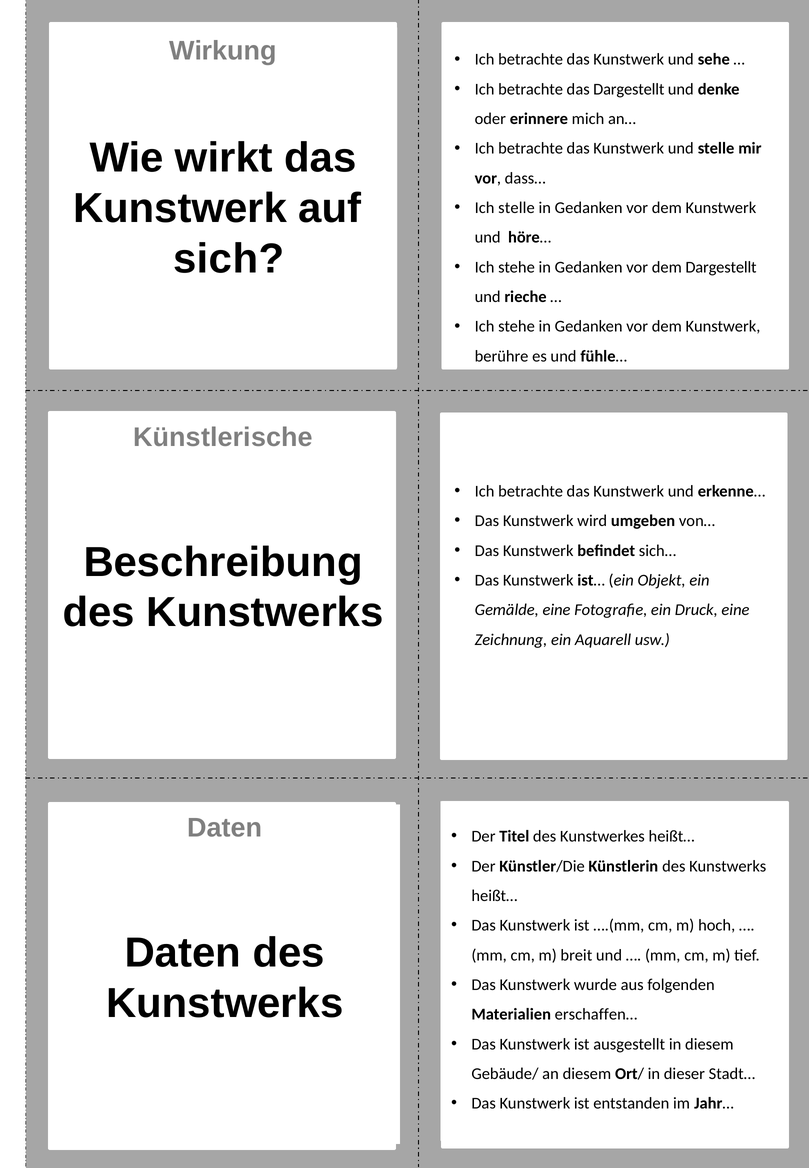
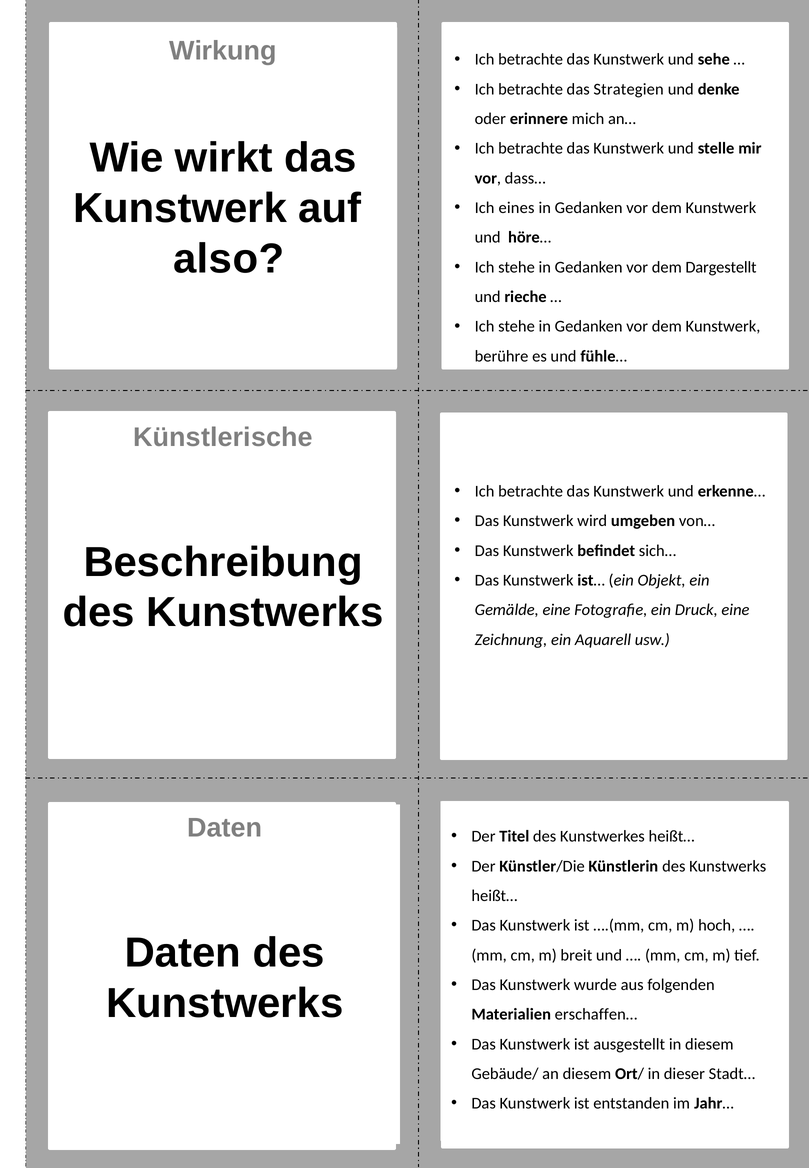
das Dargestellt: Dargestellt -> Strategien
Ich stelle: stelle -> eines
sich: sich -> also
